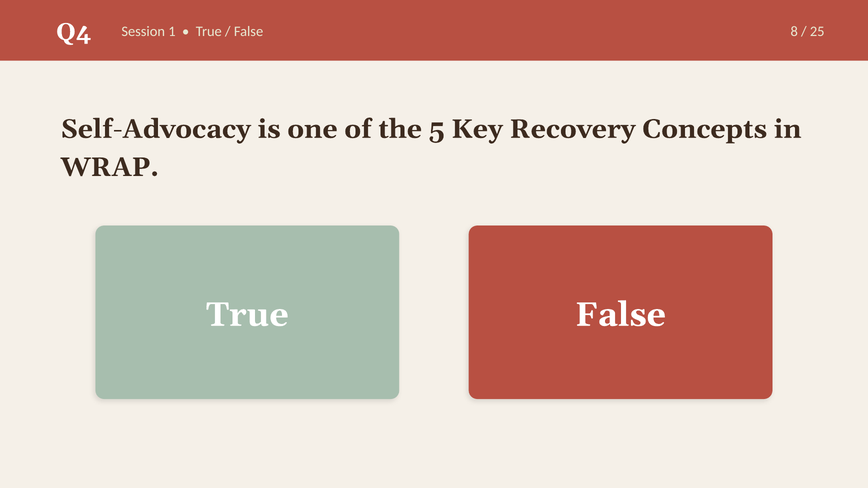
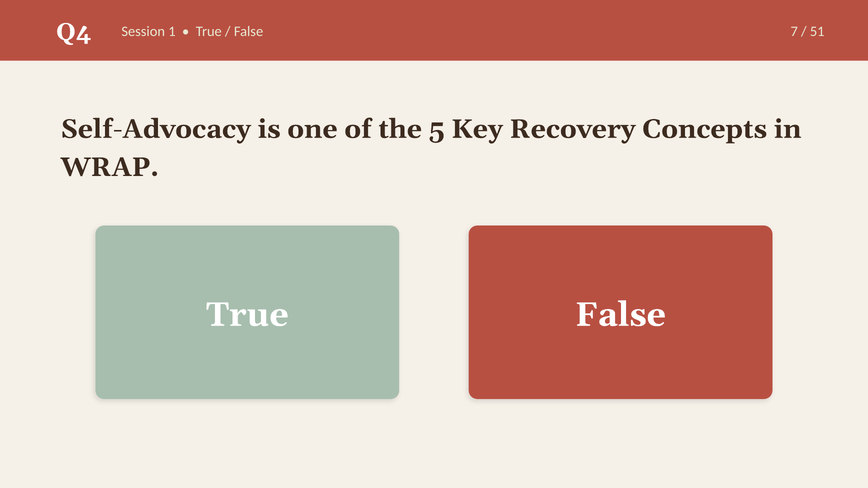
8: 8 -> 7
25: 25 -> 51
